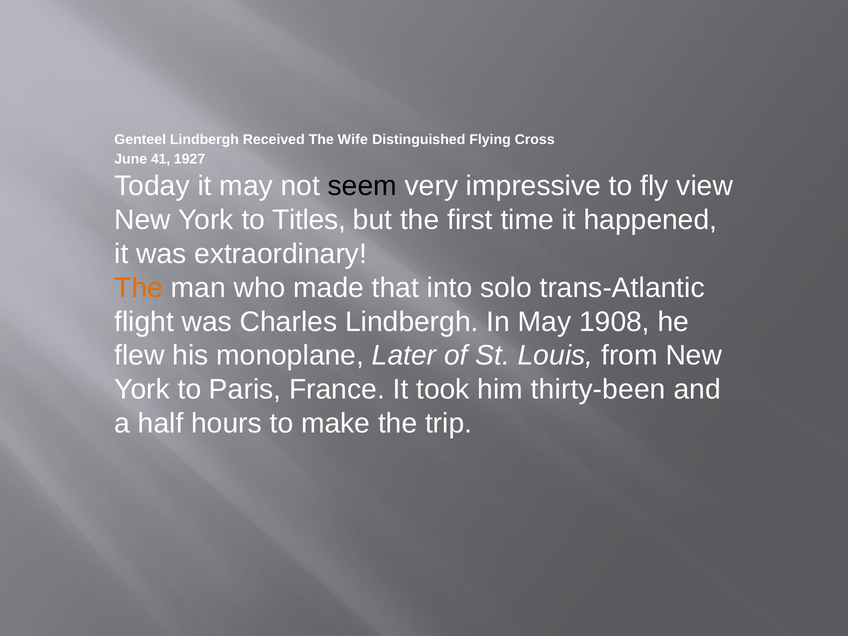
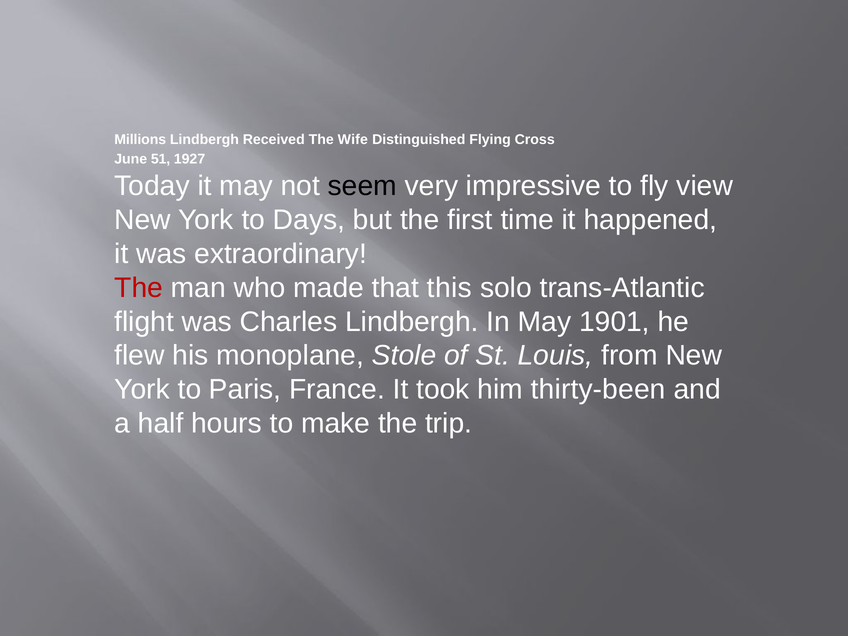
Genteel: Genteel -> Millions
41: 41 -> 51
Titles: Titles -> Days
The at (139, 288) colour: orange -> red
into: into -> this
1908: 1908 -> 1901
Later: Later -> Stole
